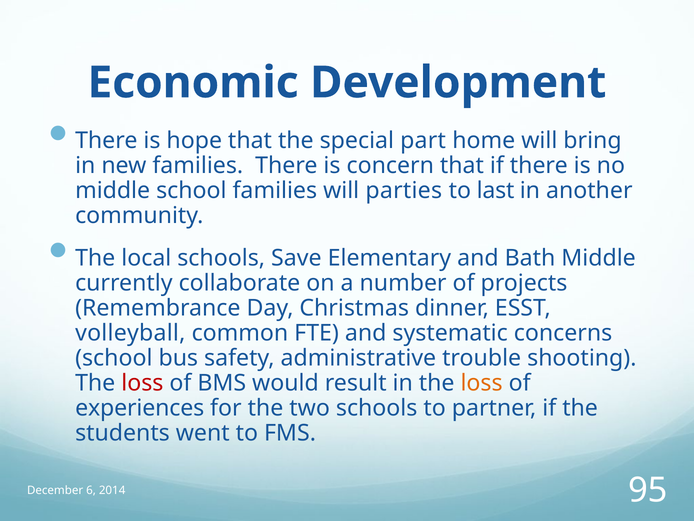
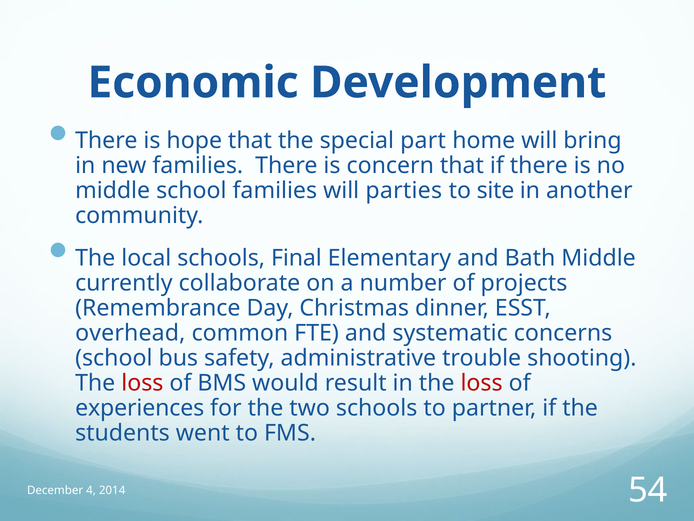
last: last -> site
Save: Save -> Final
volleyball: volleyball -> overhead
loss at (482, 383) colour: orange -> red
6: 6 -> 4
95: 95 -> 54
